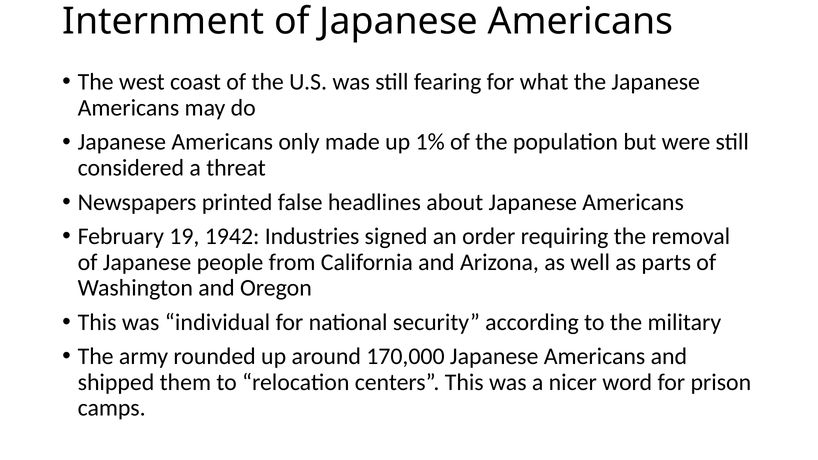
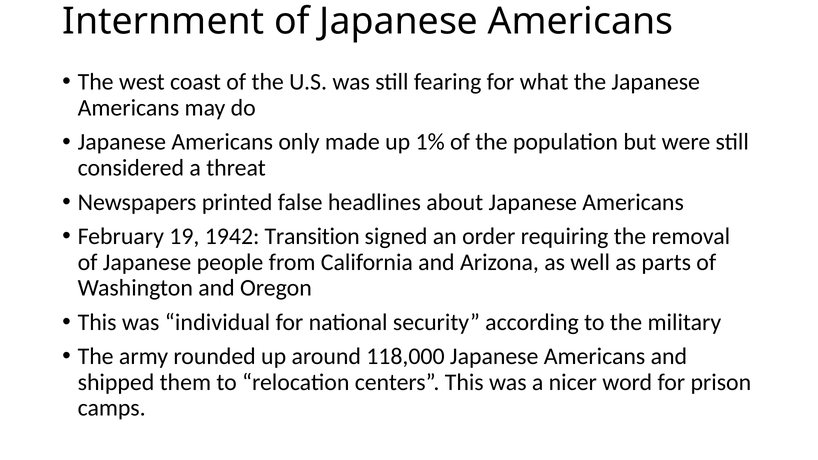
Industries: Industries -> Transition
170,000: 170,000 -> 118,000
